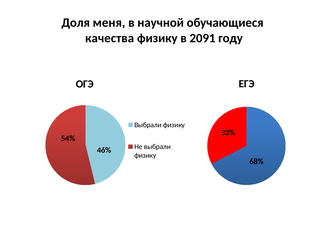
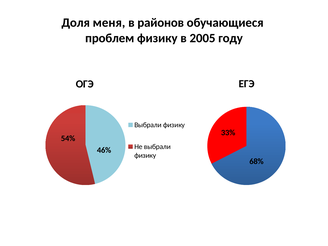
научной: научной -> районов
качества: качества -> проблем
2091: 2091 -> 2005
